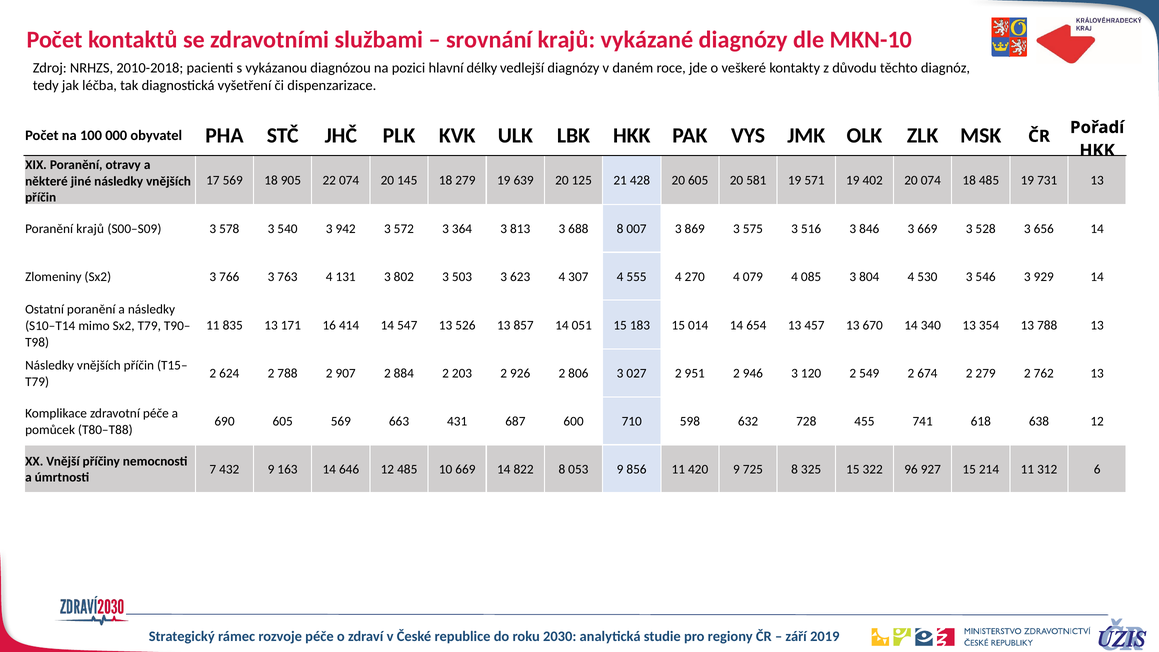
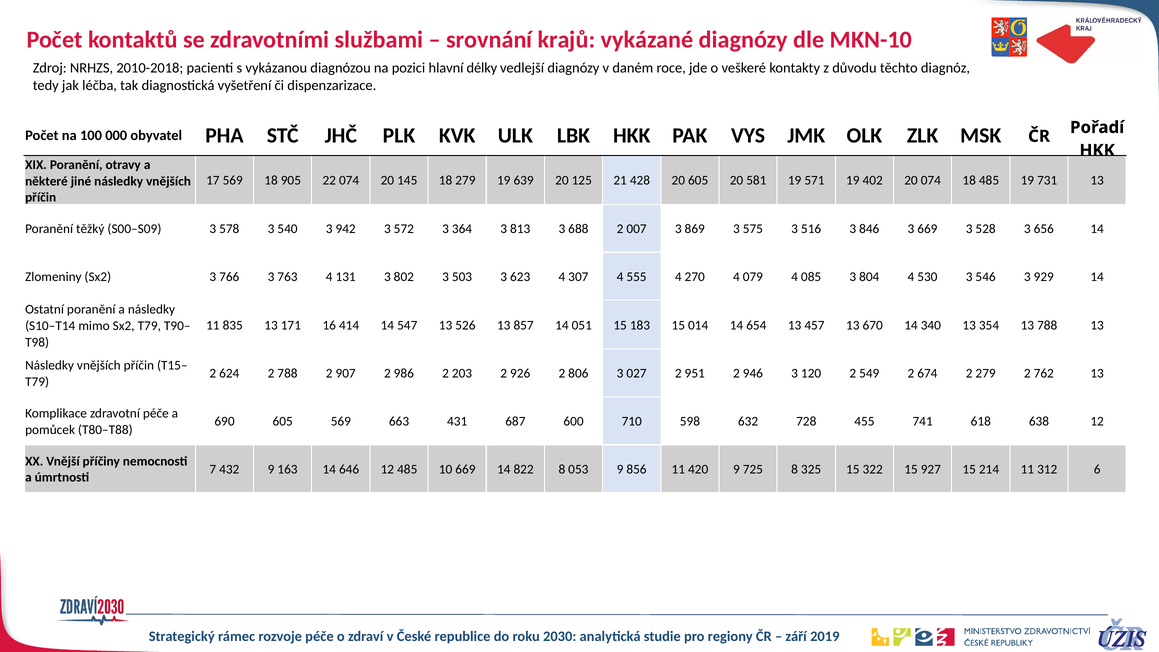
Poranění krajů: krajů -> těžký
688 8: 8 -> 2
884: 884 -> 986
322 96: 96 -> 15
